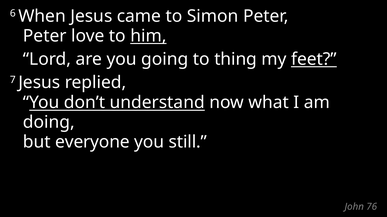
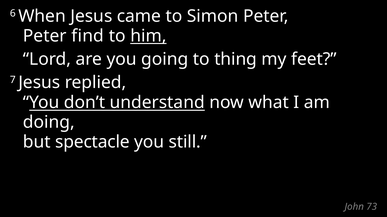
love: love -> find
feet underline: present -> none
everyone: everyone -> spectacle
76: 76 -> 73
